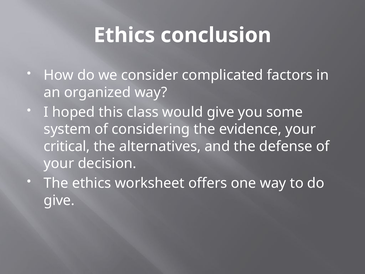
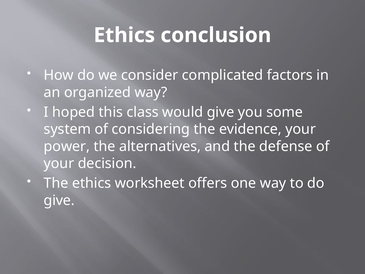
critical: critical -> power
